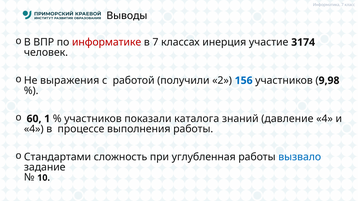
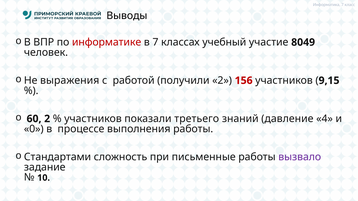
инерция: инерция -> учебный
3174: 3174 -> 8049
156 colour: blue -> red
9,98: 9,98 -> 9,15
60 1: 1 -> 2
каталога: каталога -> третьего
4 at (34, 129): 4 -> 0
углубленная: углубленная -> письменные
вызвало colour: blue -> purple
